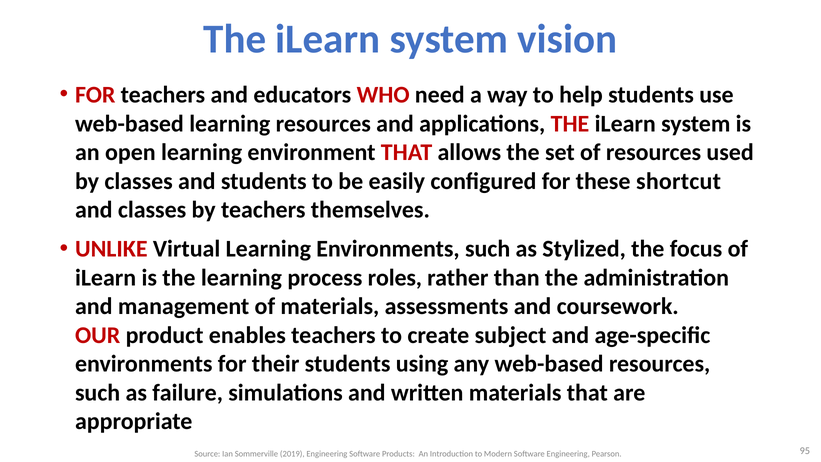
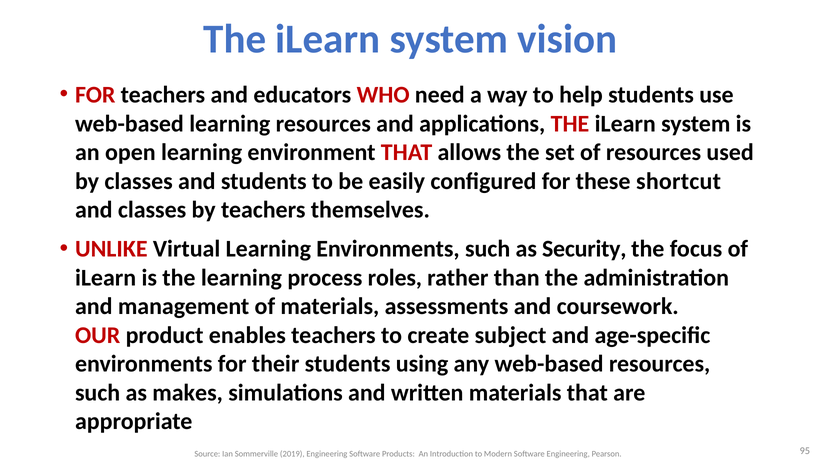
Stylized: Stylized -> Security
failure: failure -> makes
